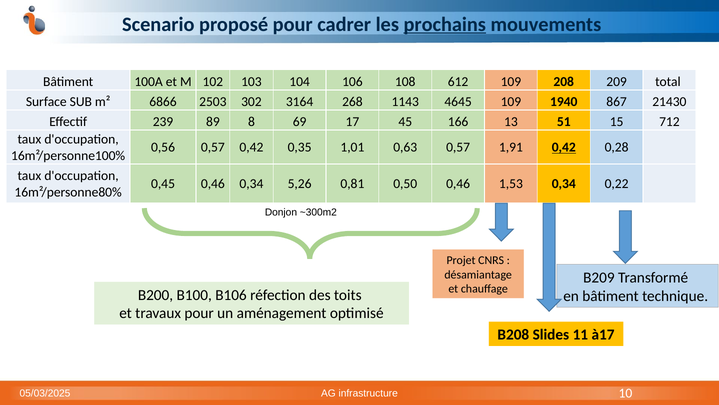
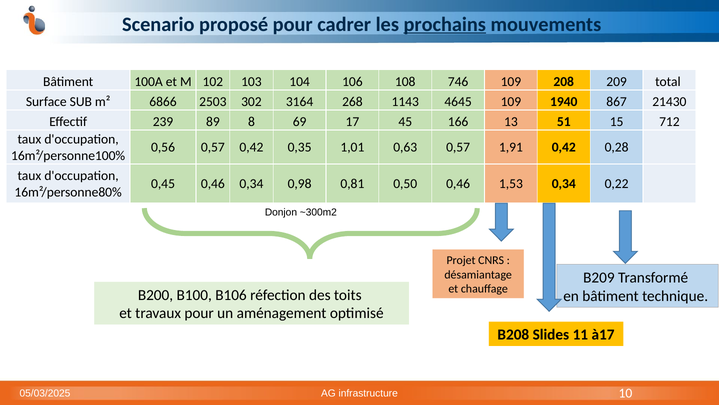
612: 612 -> 746
0,42 at (564, 147) underline: present -> none
5,26: 5,26 -> 0,98
